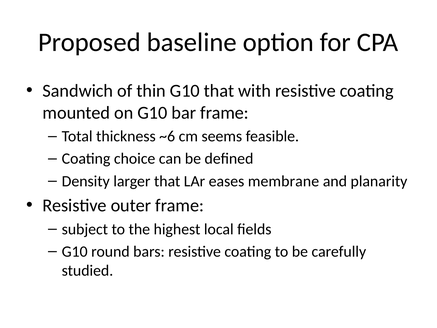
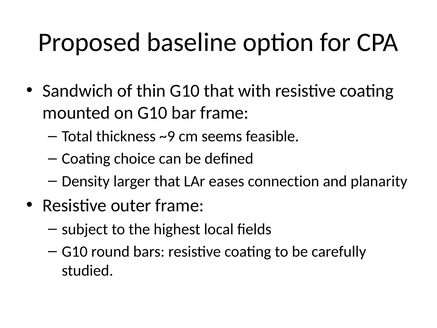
~6: ~6 -> ~9
membrane: membrane -> connection
